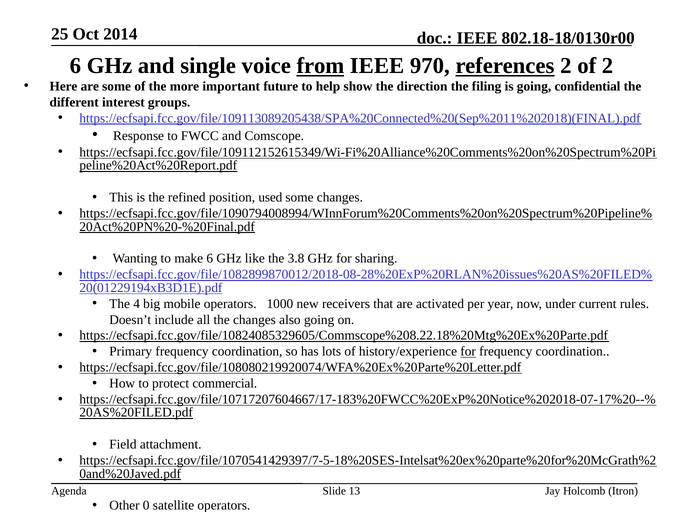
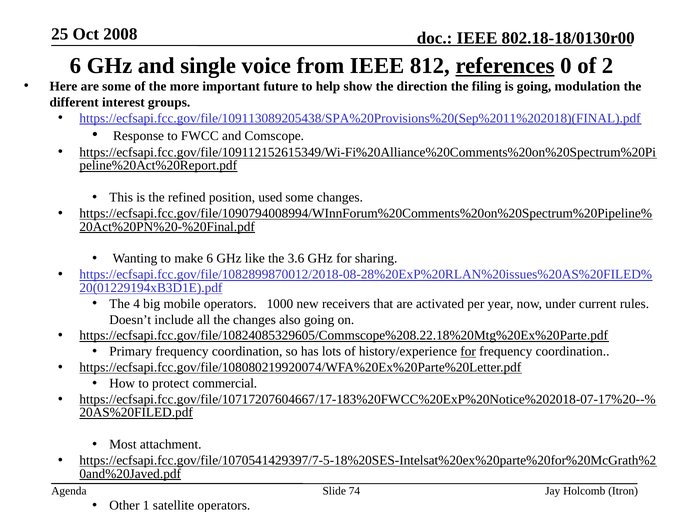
2014: 2014 -> 2008
from underline: present -> none
970: 970 -> 812
references 2: 2 -> 0
confidential: confidential -> modulation
https://ecfsapi.fcc.gov/file/109113089205438/SPA%20Connected%20(Sep%2011%202018)(FINAL).pdf: https://ecfsapi.fcc.gov/file/109113089205438/SPA%20Connected%20(Sep%2011%202018)(FINAL).pdf -> https://ecfsapi.fcc.gov/file/109113089205438/SPA%20Provisions%20(Sep%2011%202018)(FINAL).pdf
3.8: 3.8 -> 3.6
Field: Field -> Most
13: 13 -> 74
0: 0 -> 1
